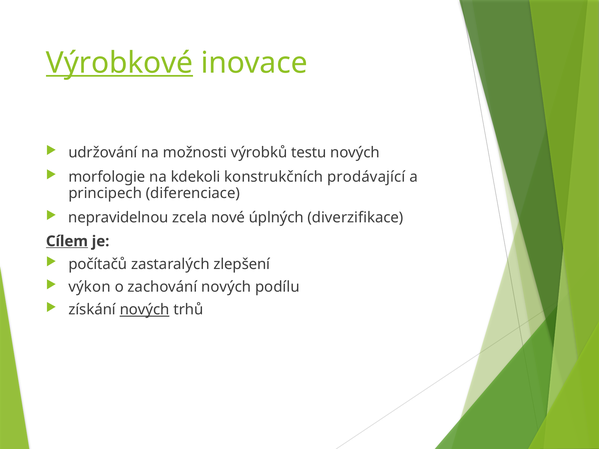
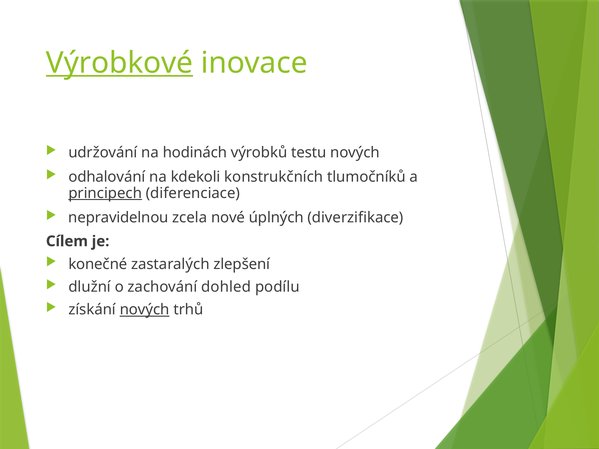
možnosti: možnosti -> hodinách
morfologie: morfologie -> odhalování
prodávající: prodávající -> tlumočníků
principech underline: none -> present
Cílem underline: present -> none
počítačů: počítačů -> konečné
výkon: výkon -> dlužní
zachování nových: nových -> dohled
